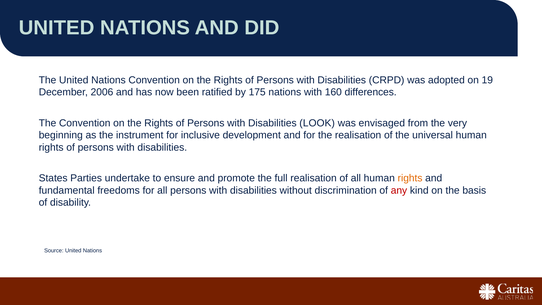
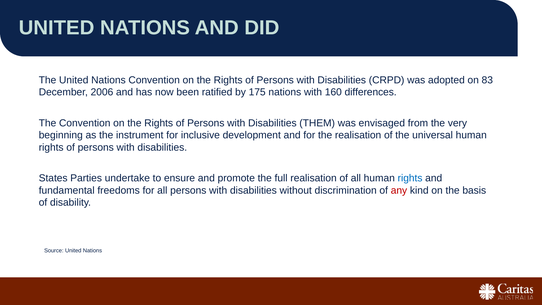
19: 19 -> 83
LOOK: LOOK -> THEM
rights at (410, 178) colour: orange -> blue
